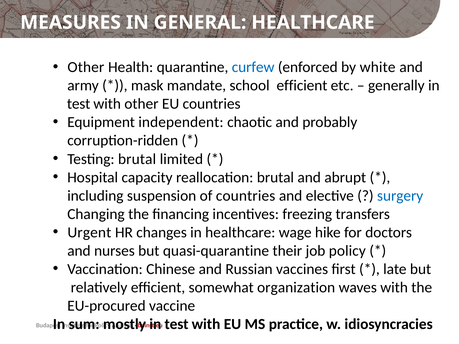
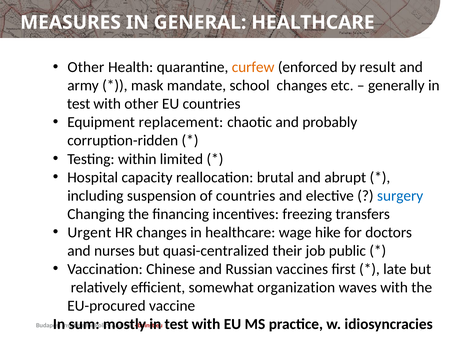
curfew colour: blue -> orange
white: white -> result
school efficient: efficient -> changes
independent: independent -> replacement
Testing brutal: brutal -> within
quasi-quarantine: quasi-quarantine -> quasi-centralized
job policy: policy -> public
